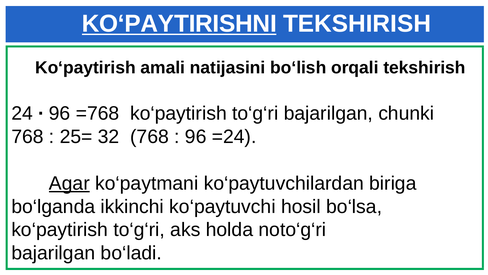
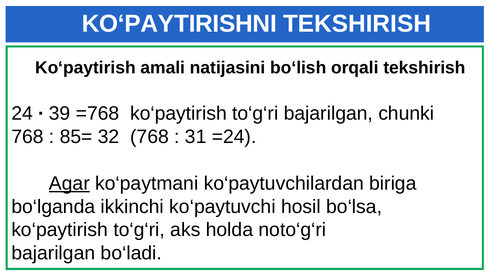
KO‘PAYTIRISHNI underline: present -> none
96 at (60, 113): 96 -> 39
25=: 25= -> 85=
96 at (196, 137): 96 -> 31
